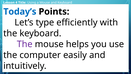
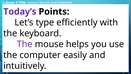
Today’s colour: blue -> purple
